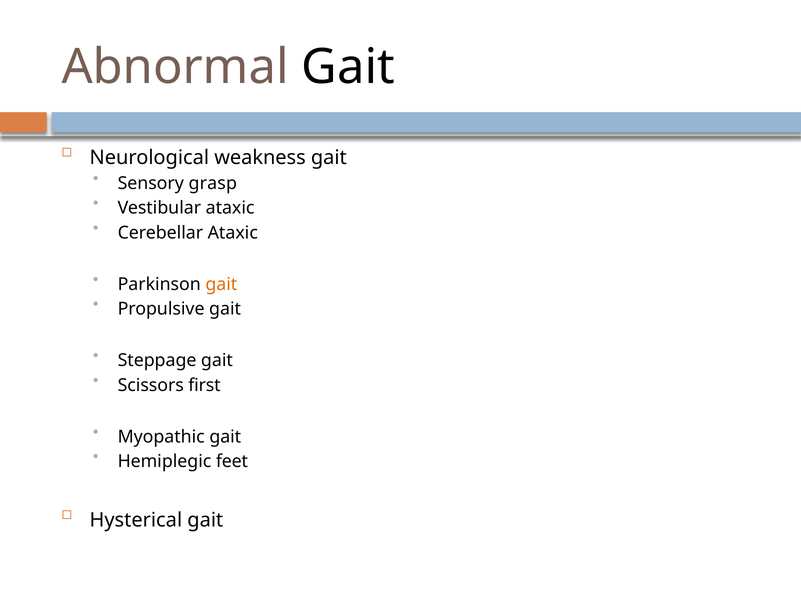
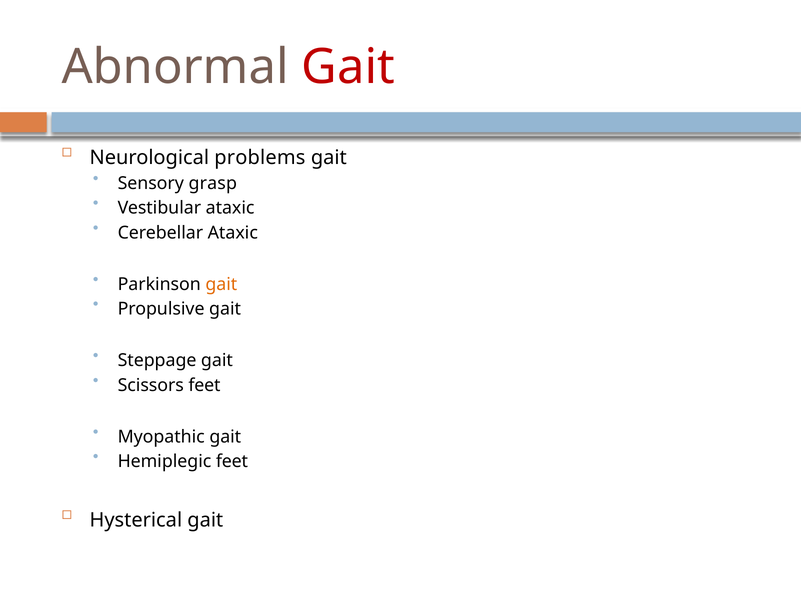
Gait at (348, 67) colour: black -> red
weakness: weakness -> problems
Scissors first: first -> feet
